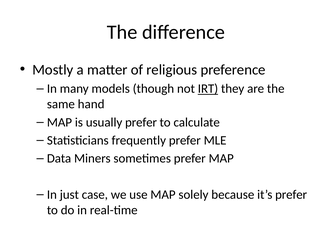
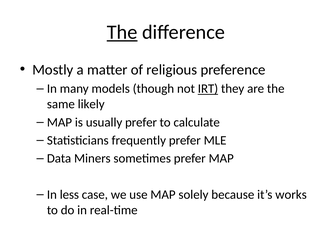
The at (122, 32) underline: none -> present
hand: hand -> likely
just: just -> less
it’s prefer: prefer -> works
